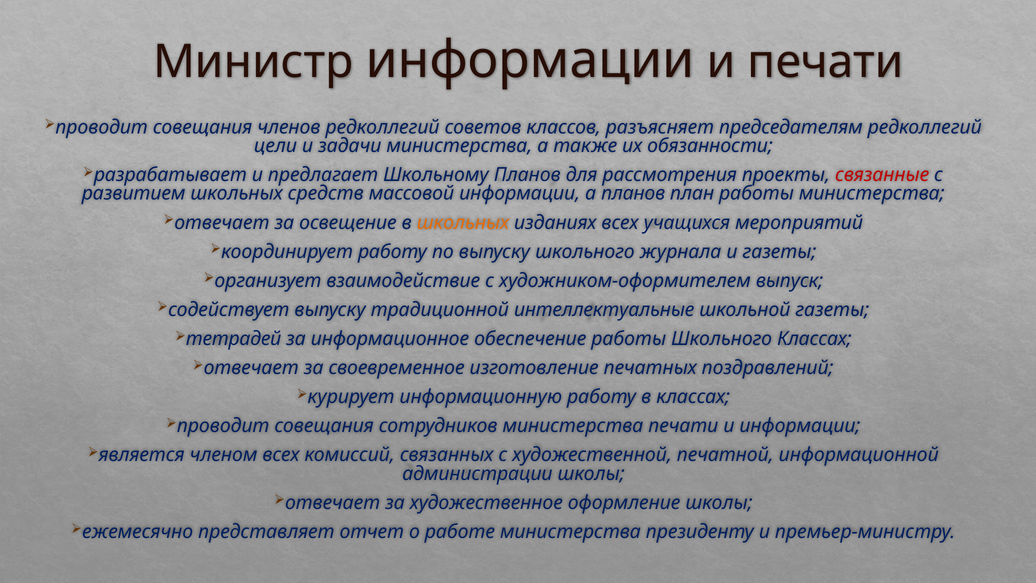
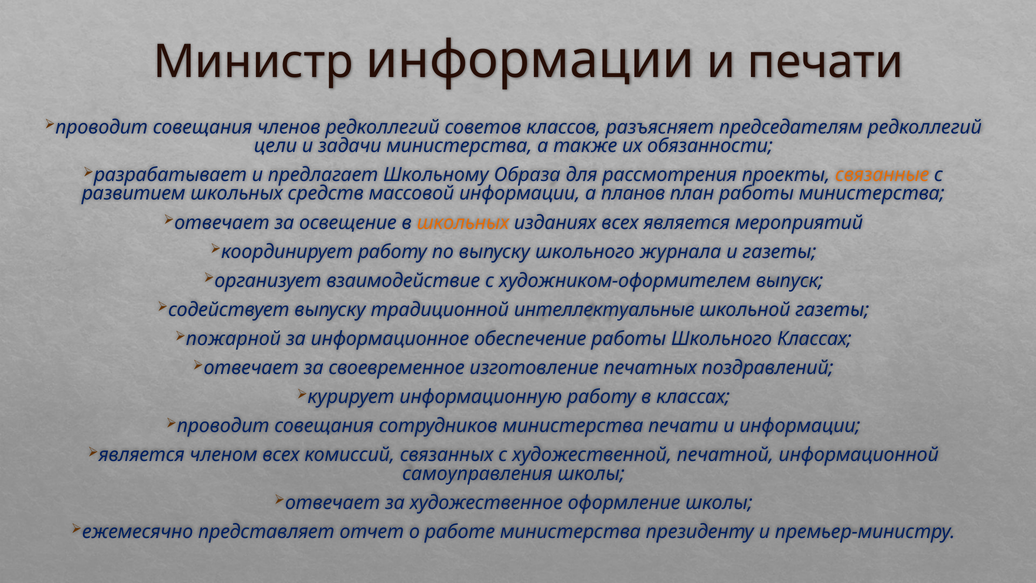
Школьному Планов: Планов -> Образа
связанные colour: red -> orange
всех учащихся: учащихся -> является
тетрадей: тетрадей -> пожарной
администрации: администрации -> самоуправления
